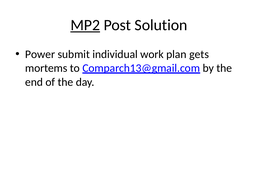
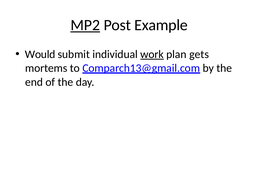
Solution: Solution -> Example
Power: Power -> Would
work underline: none -> present
